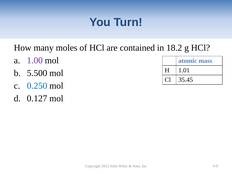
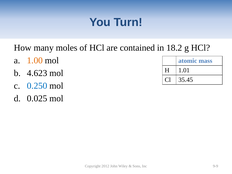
1.00 colour: purple -> orange
5.500: 5.500 -> 4.623
0.127: 0.127 -> 0.025
